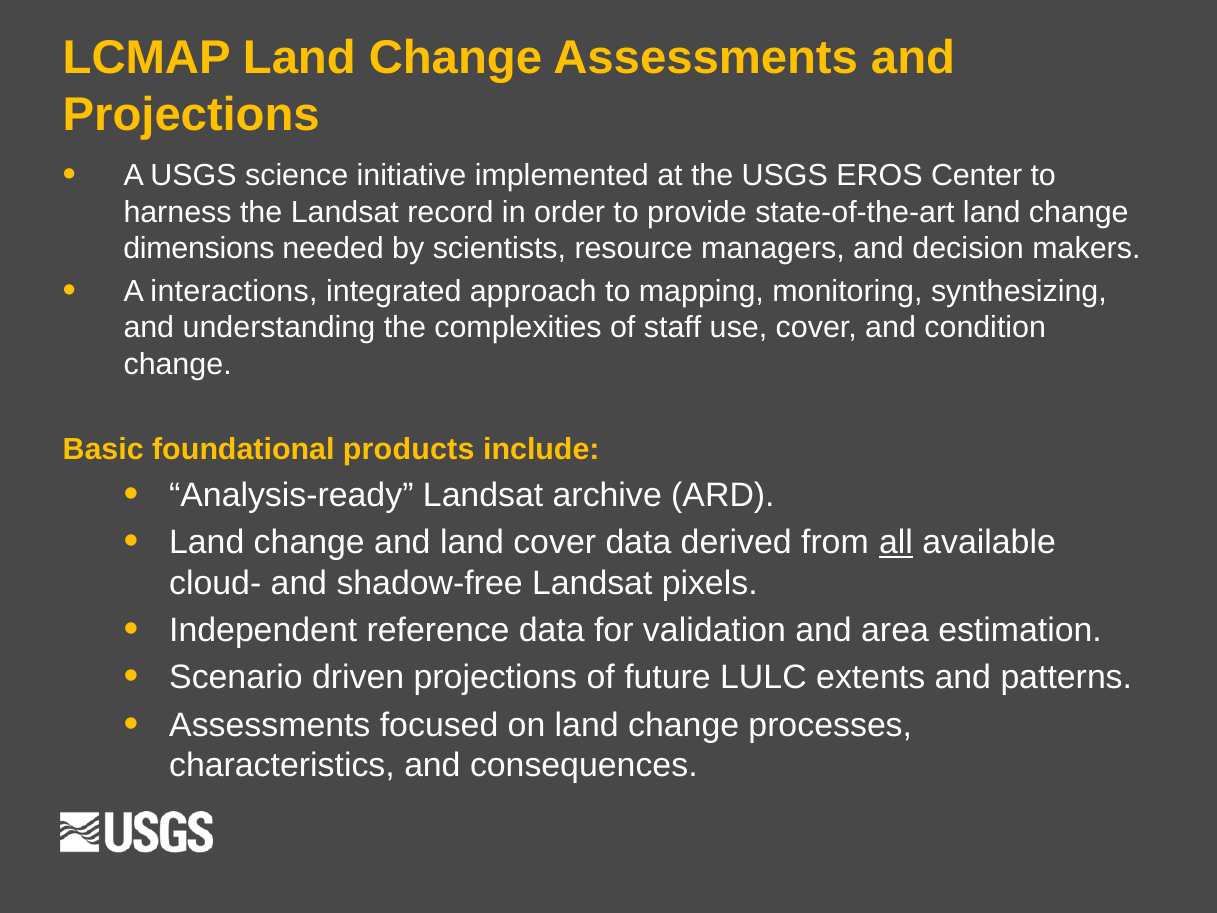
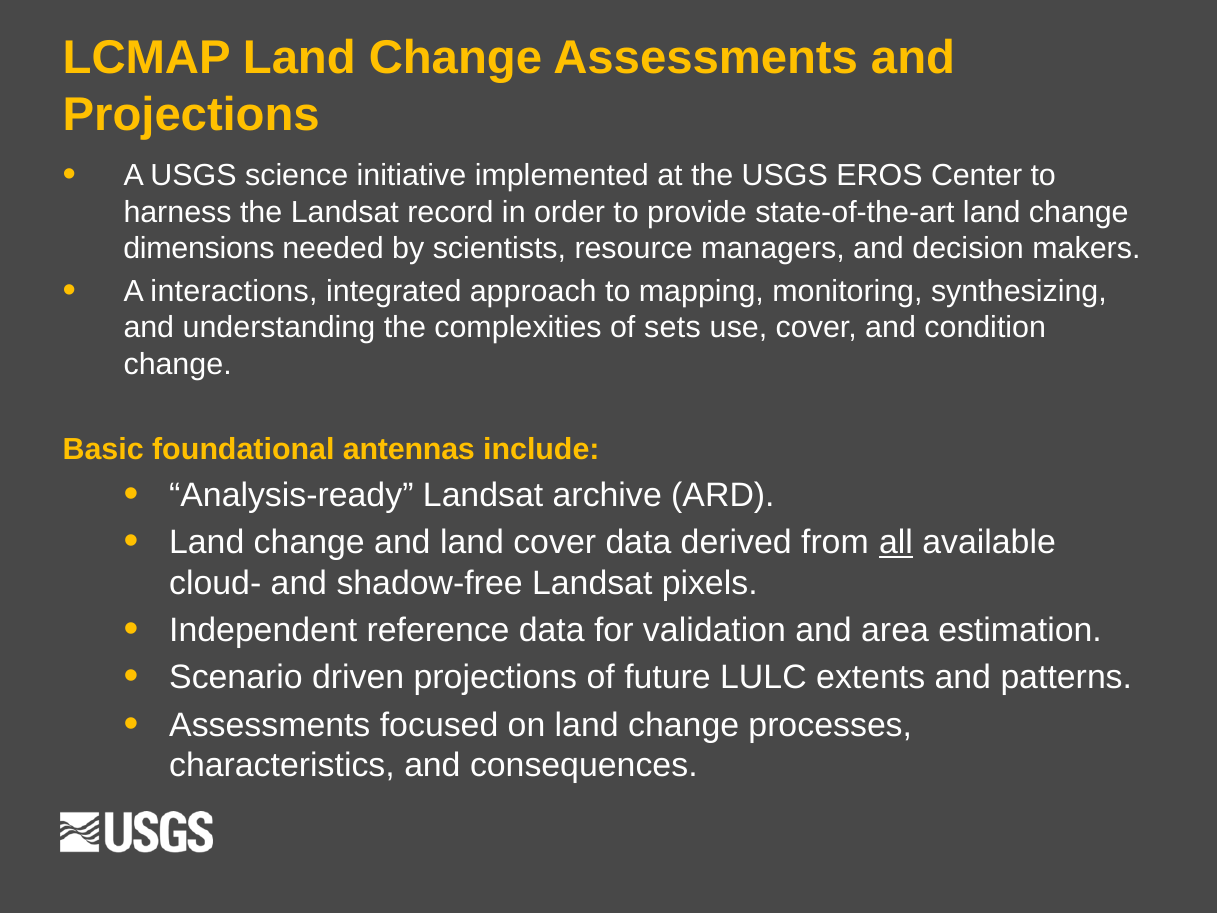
staff: staff -> sets
products: products -> antennas
